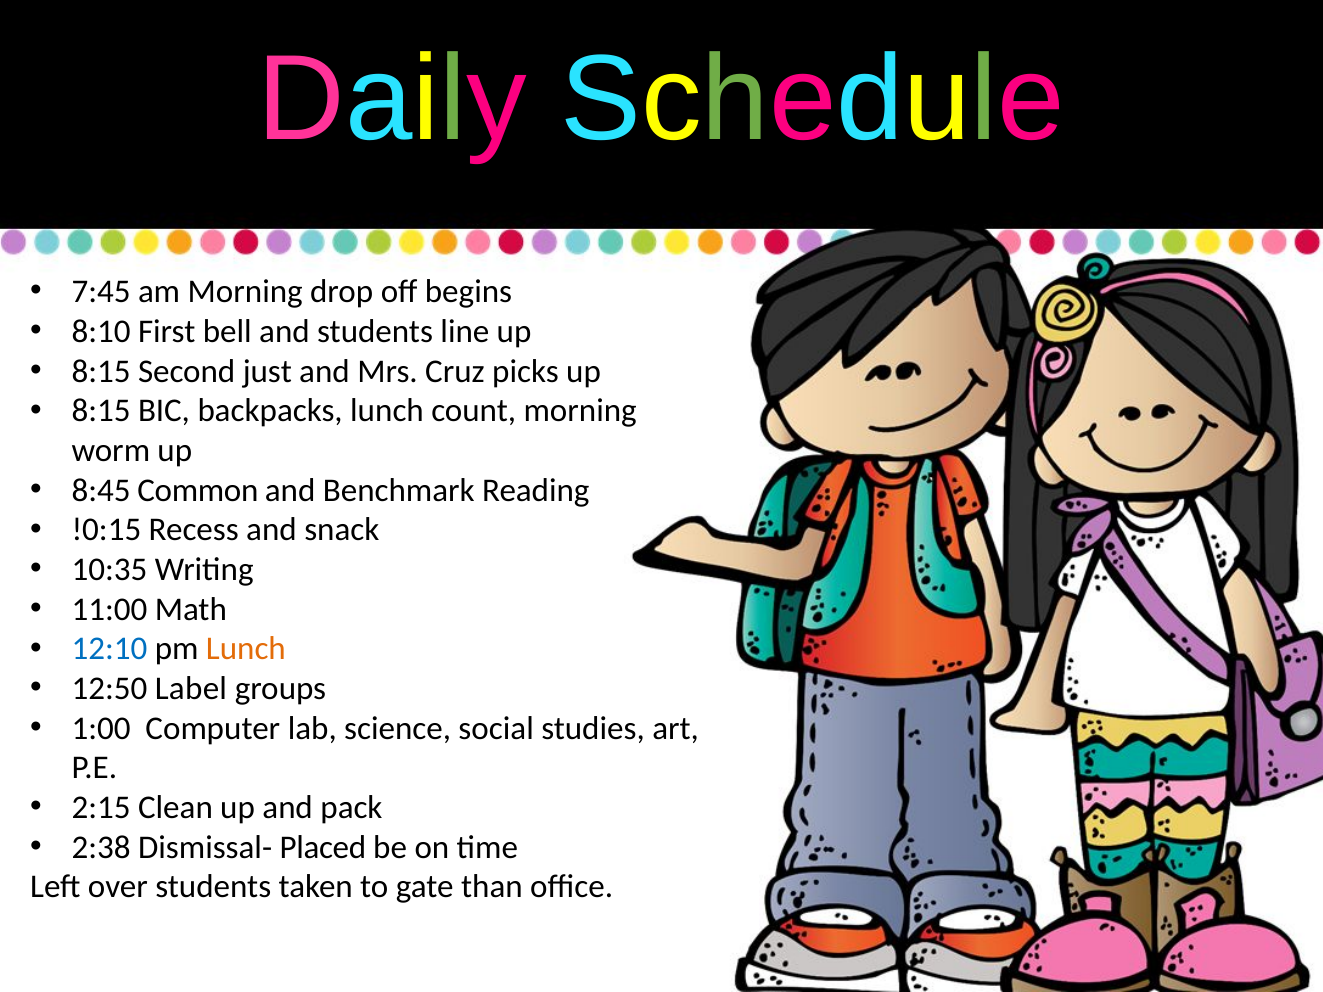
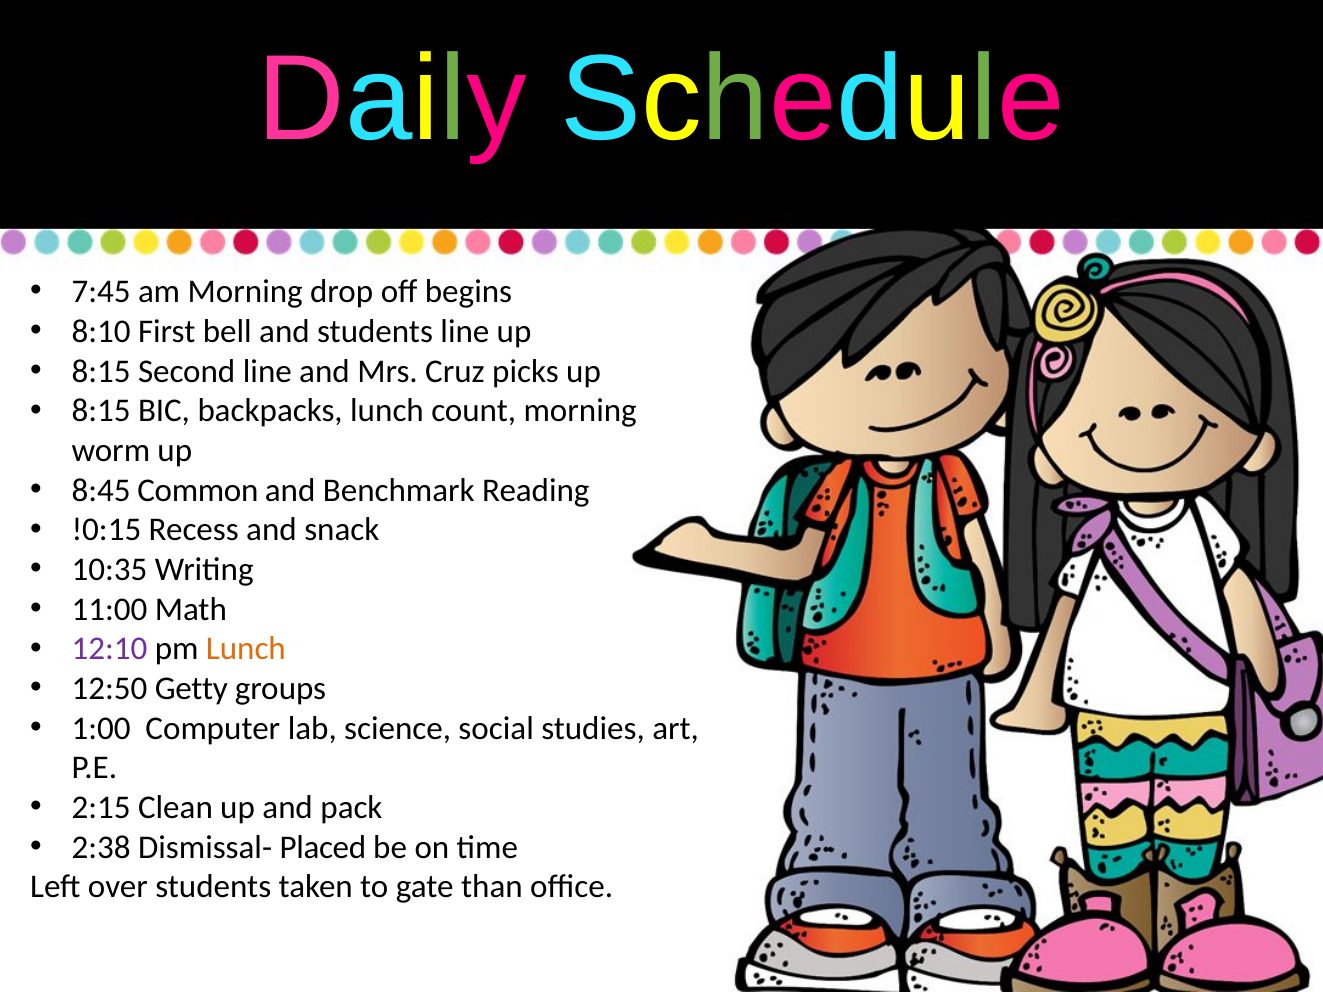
Second just: just -> line
12:10 colour: blue -> purple
Label: Label -> Getty
